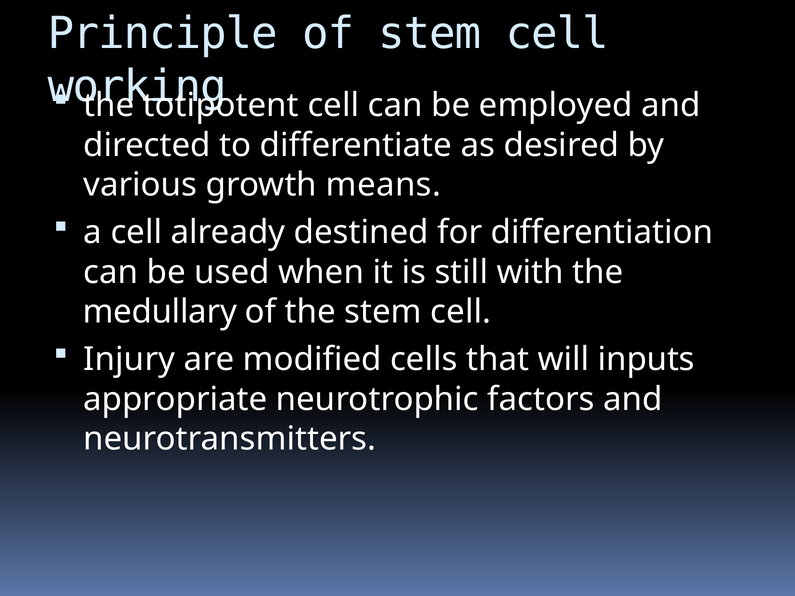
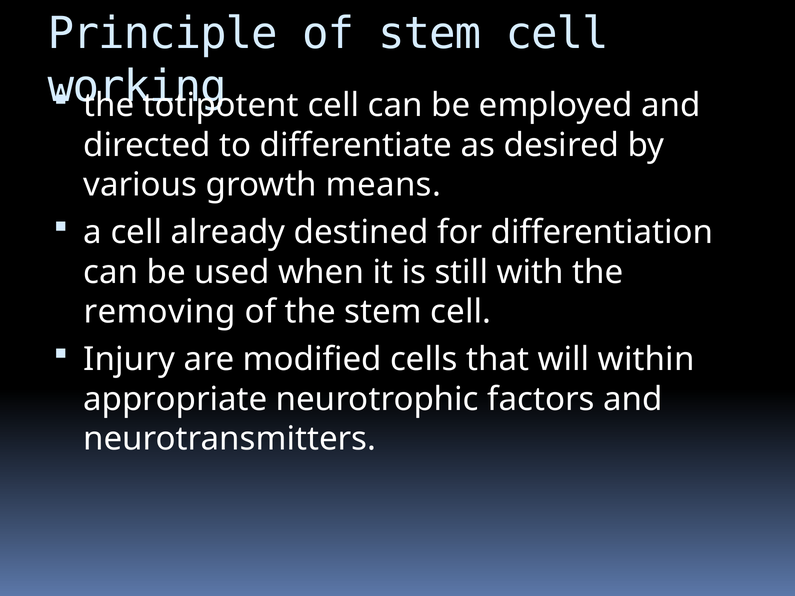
medullary: medullary -> removing
inputs: inputs -> within
